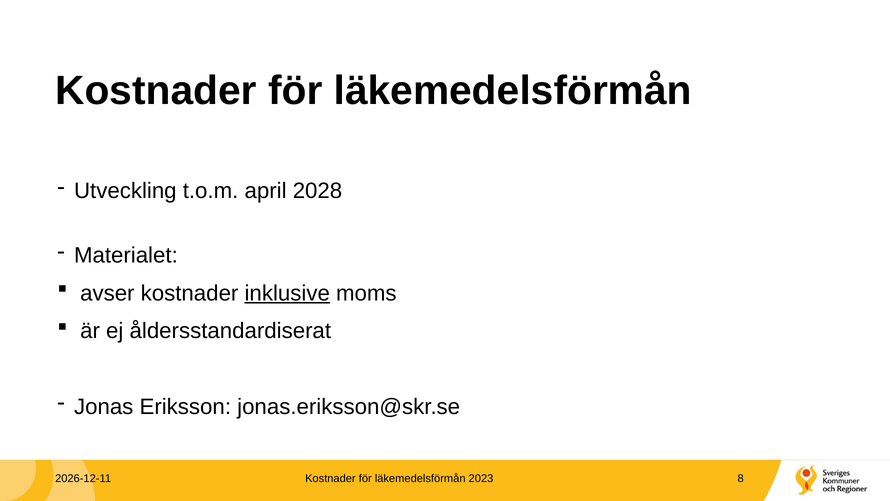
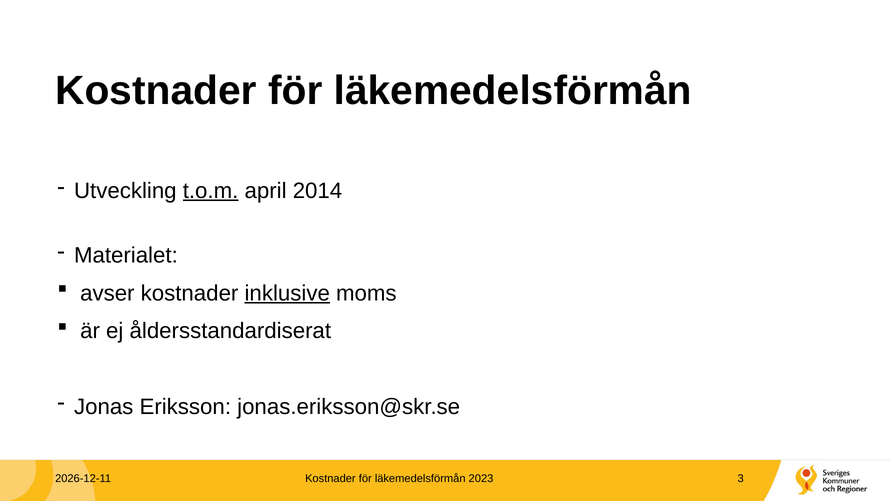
t.o.m underline: none -> present
2028: 2028 -> 2014
8: 8 -> 3
